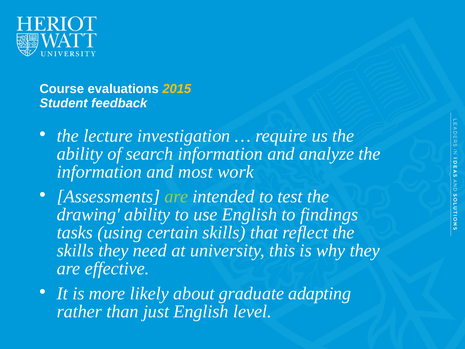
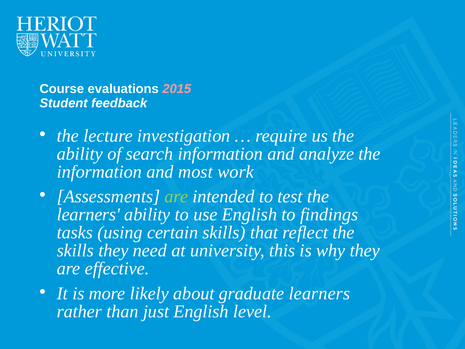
2015 colour: yellow -> pink
drawing at (88, 214): drawing -> learners
graduate adapting: adapting -> learners
